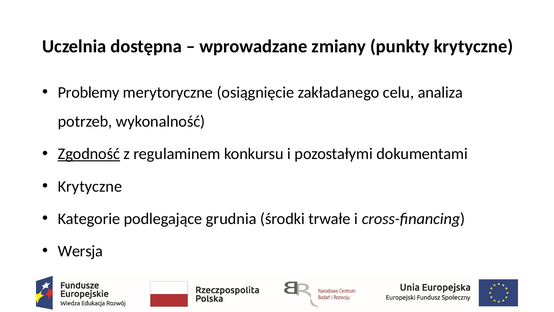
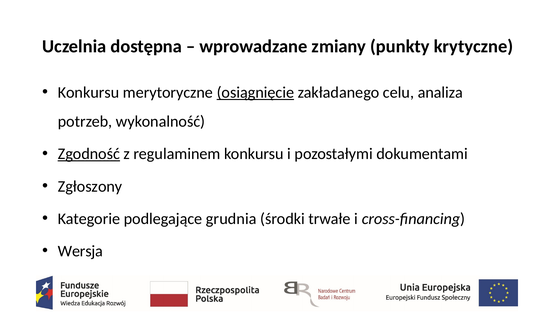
Problemy at (89, 92): Problemy -> Konkursu
osiągnięcie underline: none -> present
Krytyczne at (90, 186): Krytyczne -> Zgłoszony
